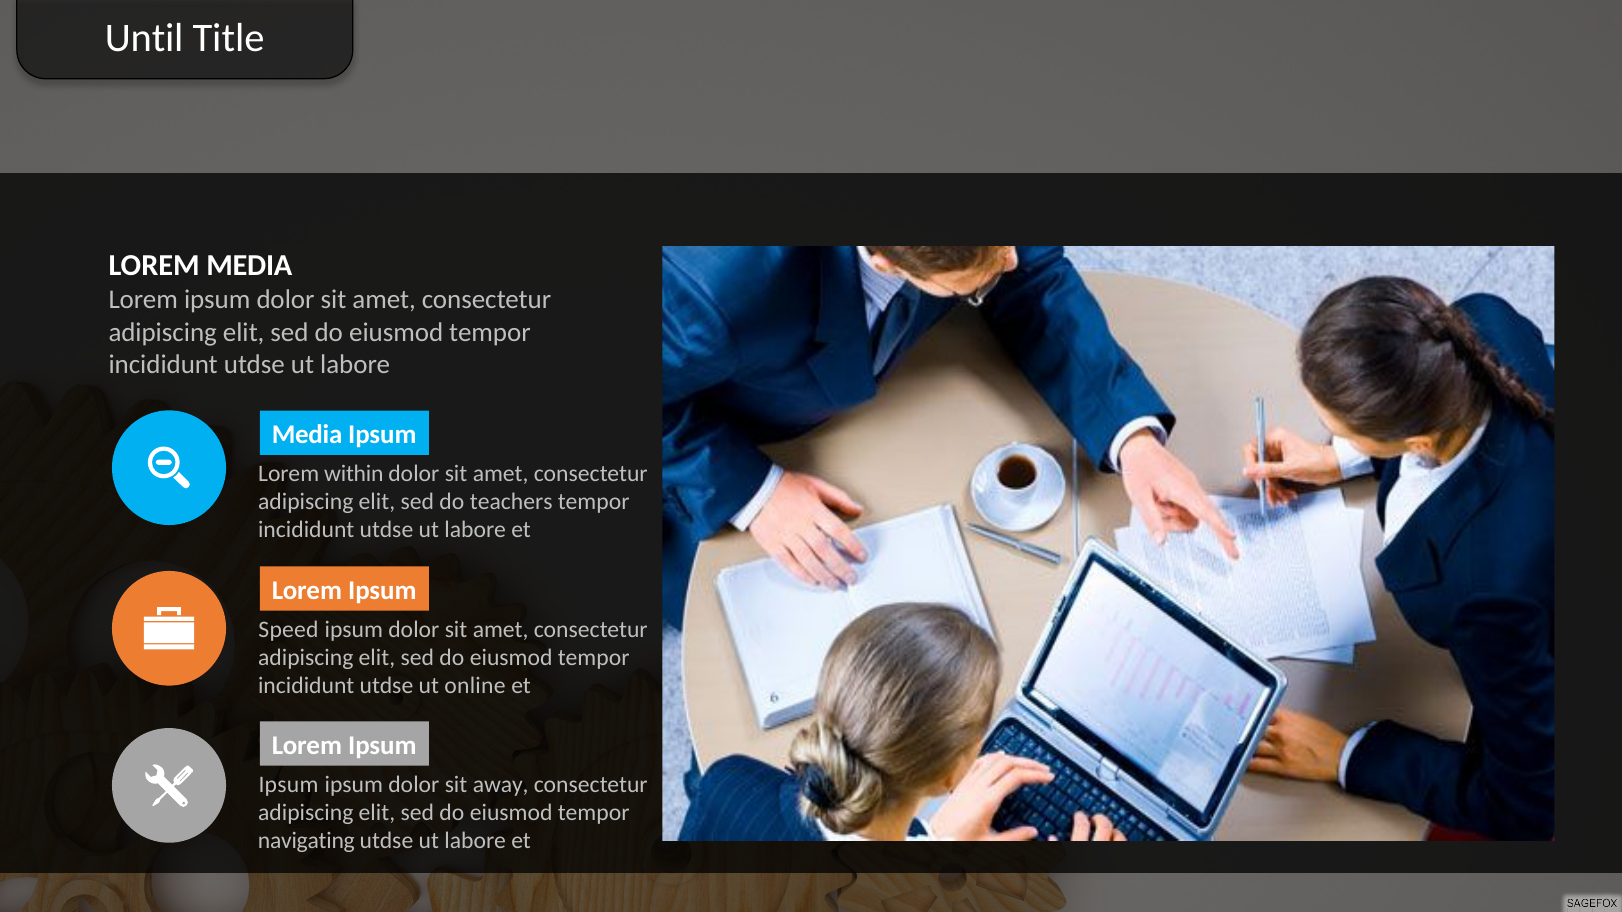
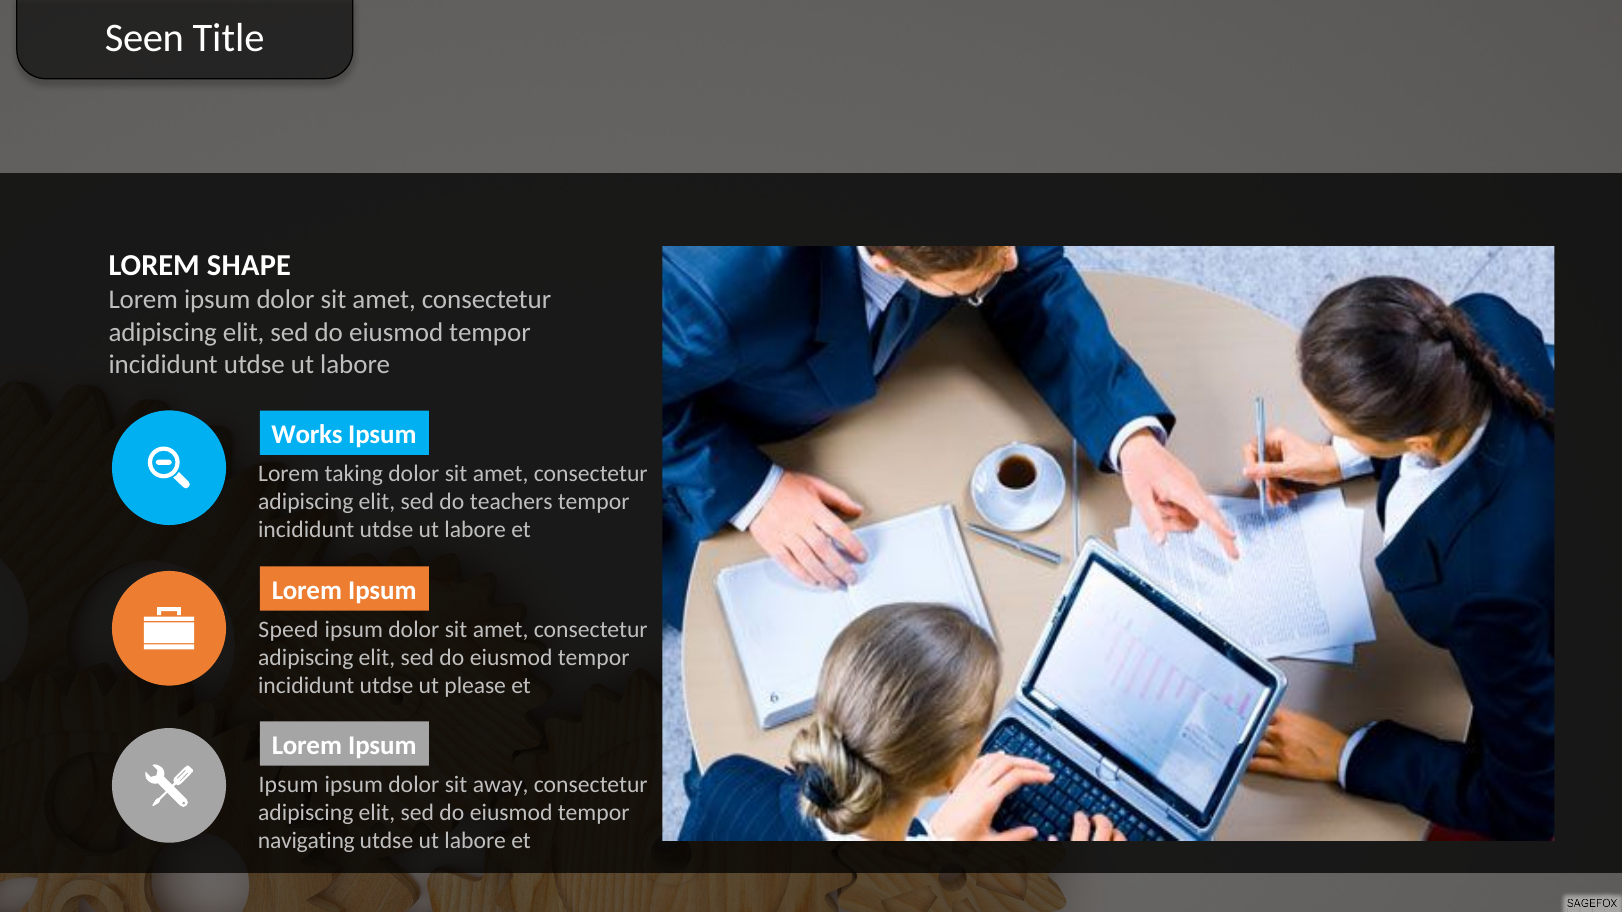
Until: Until -> Seen
LOREM MEDIA: MEDIA -> SHAPE
Media at (307, 435): Media -> Works
within: within -> taking
online: online -> please
